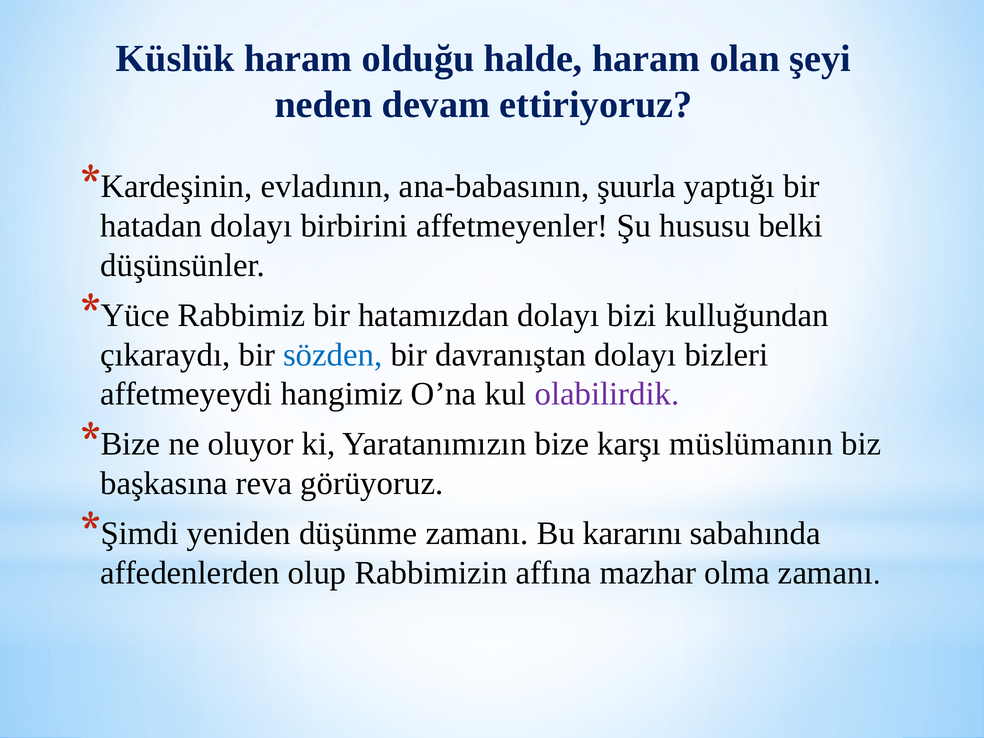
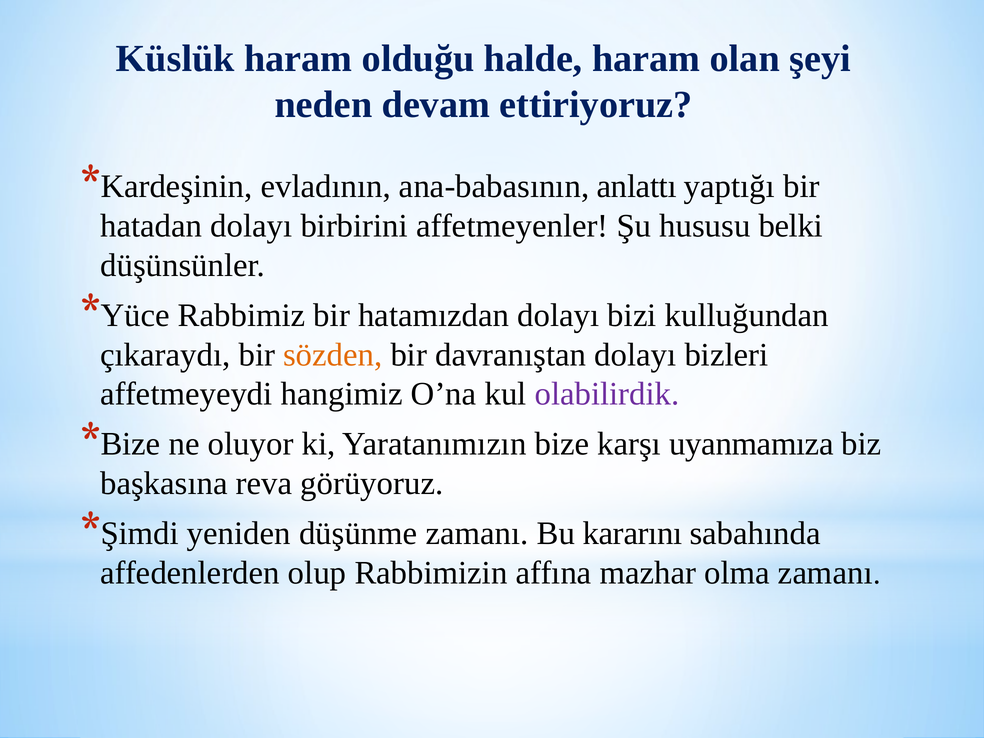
şuurla: şuurla -> anlattı
sözden colour: blue -> orange
müslümanın: müslümanın -> uyanmamıza
